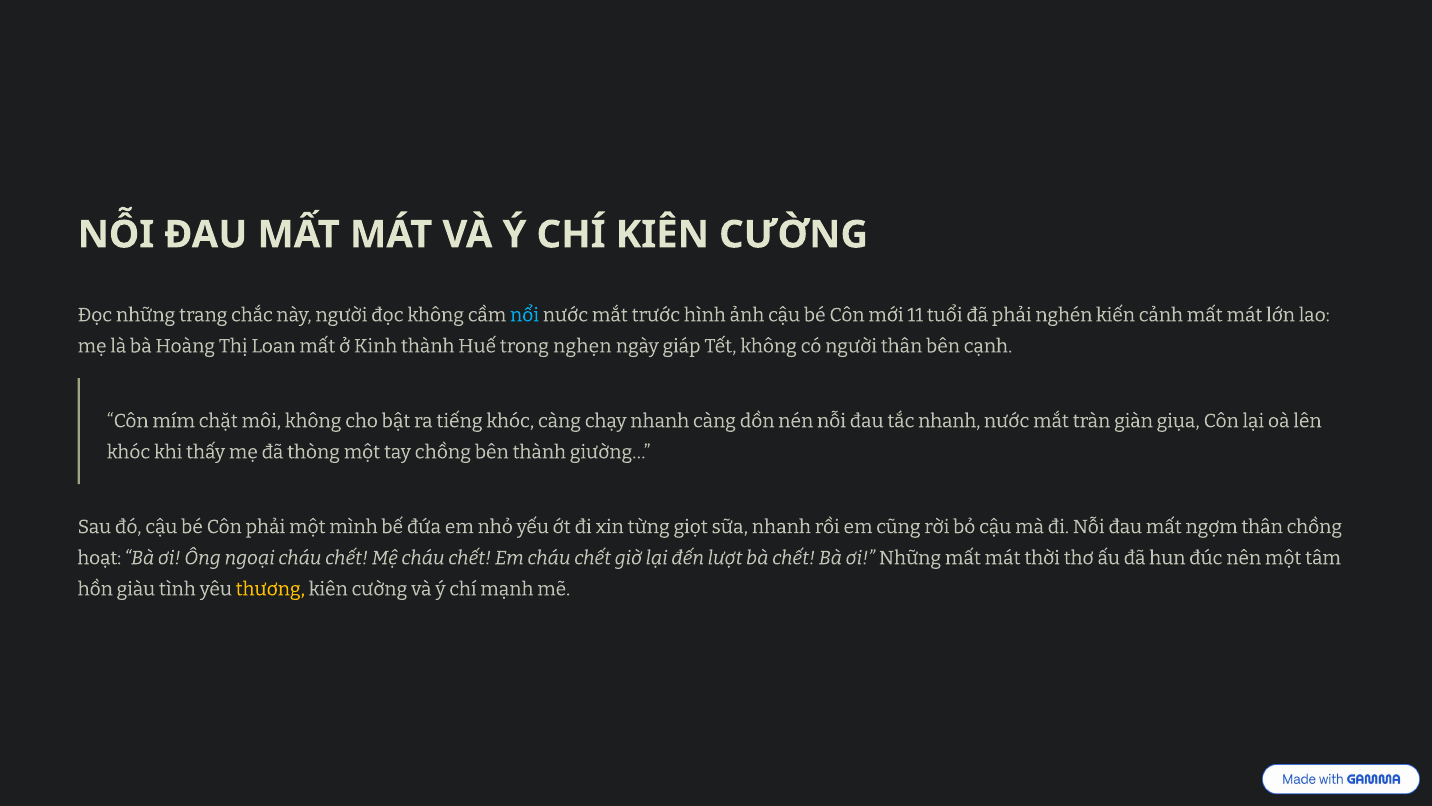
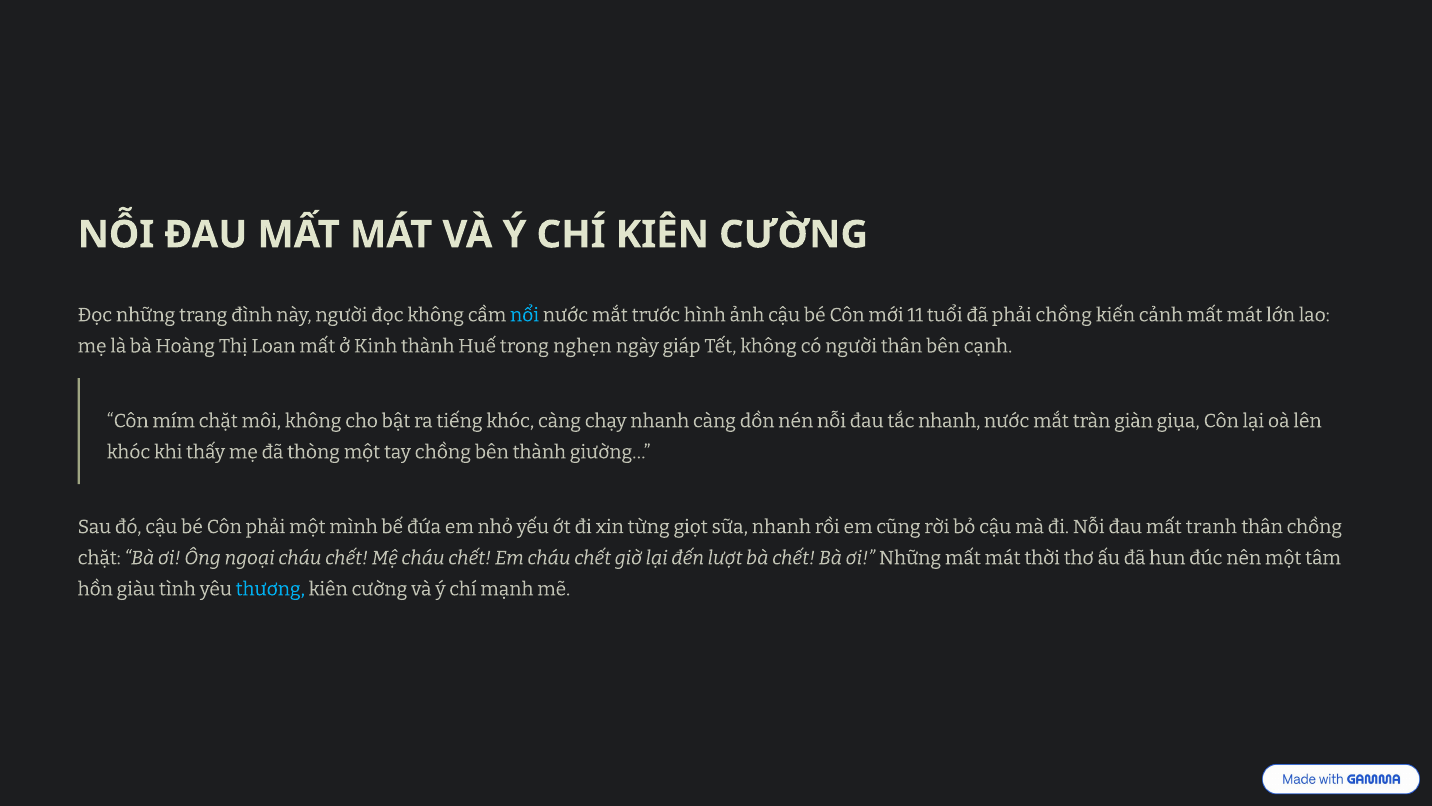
chắc: chắc -> đình
phải nghén: nghén -> chồng
ngợm: ngợm -> tranh
hoạt at (99, 558): hoạt -> chặt
thương colour: yellow -> light blue
